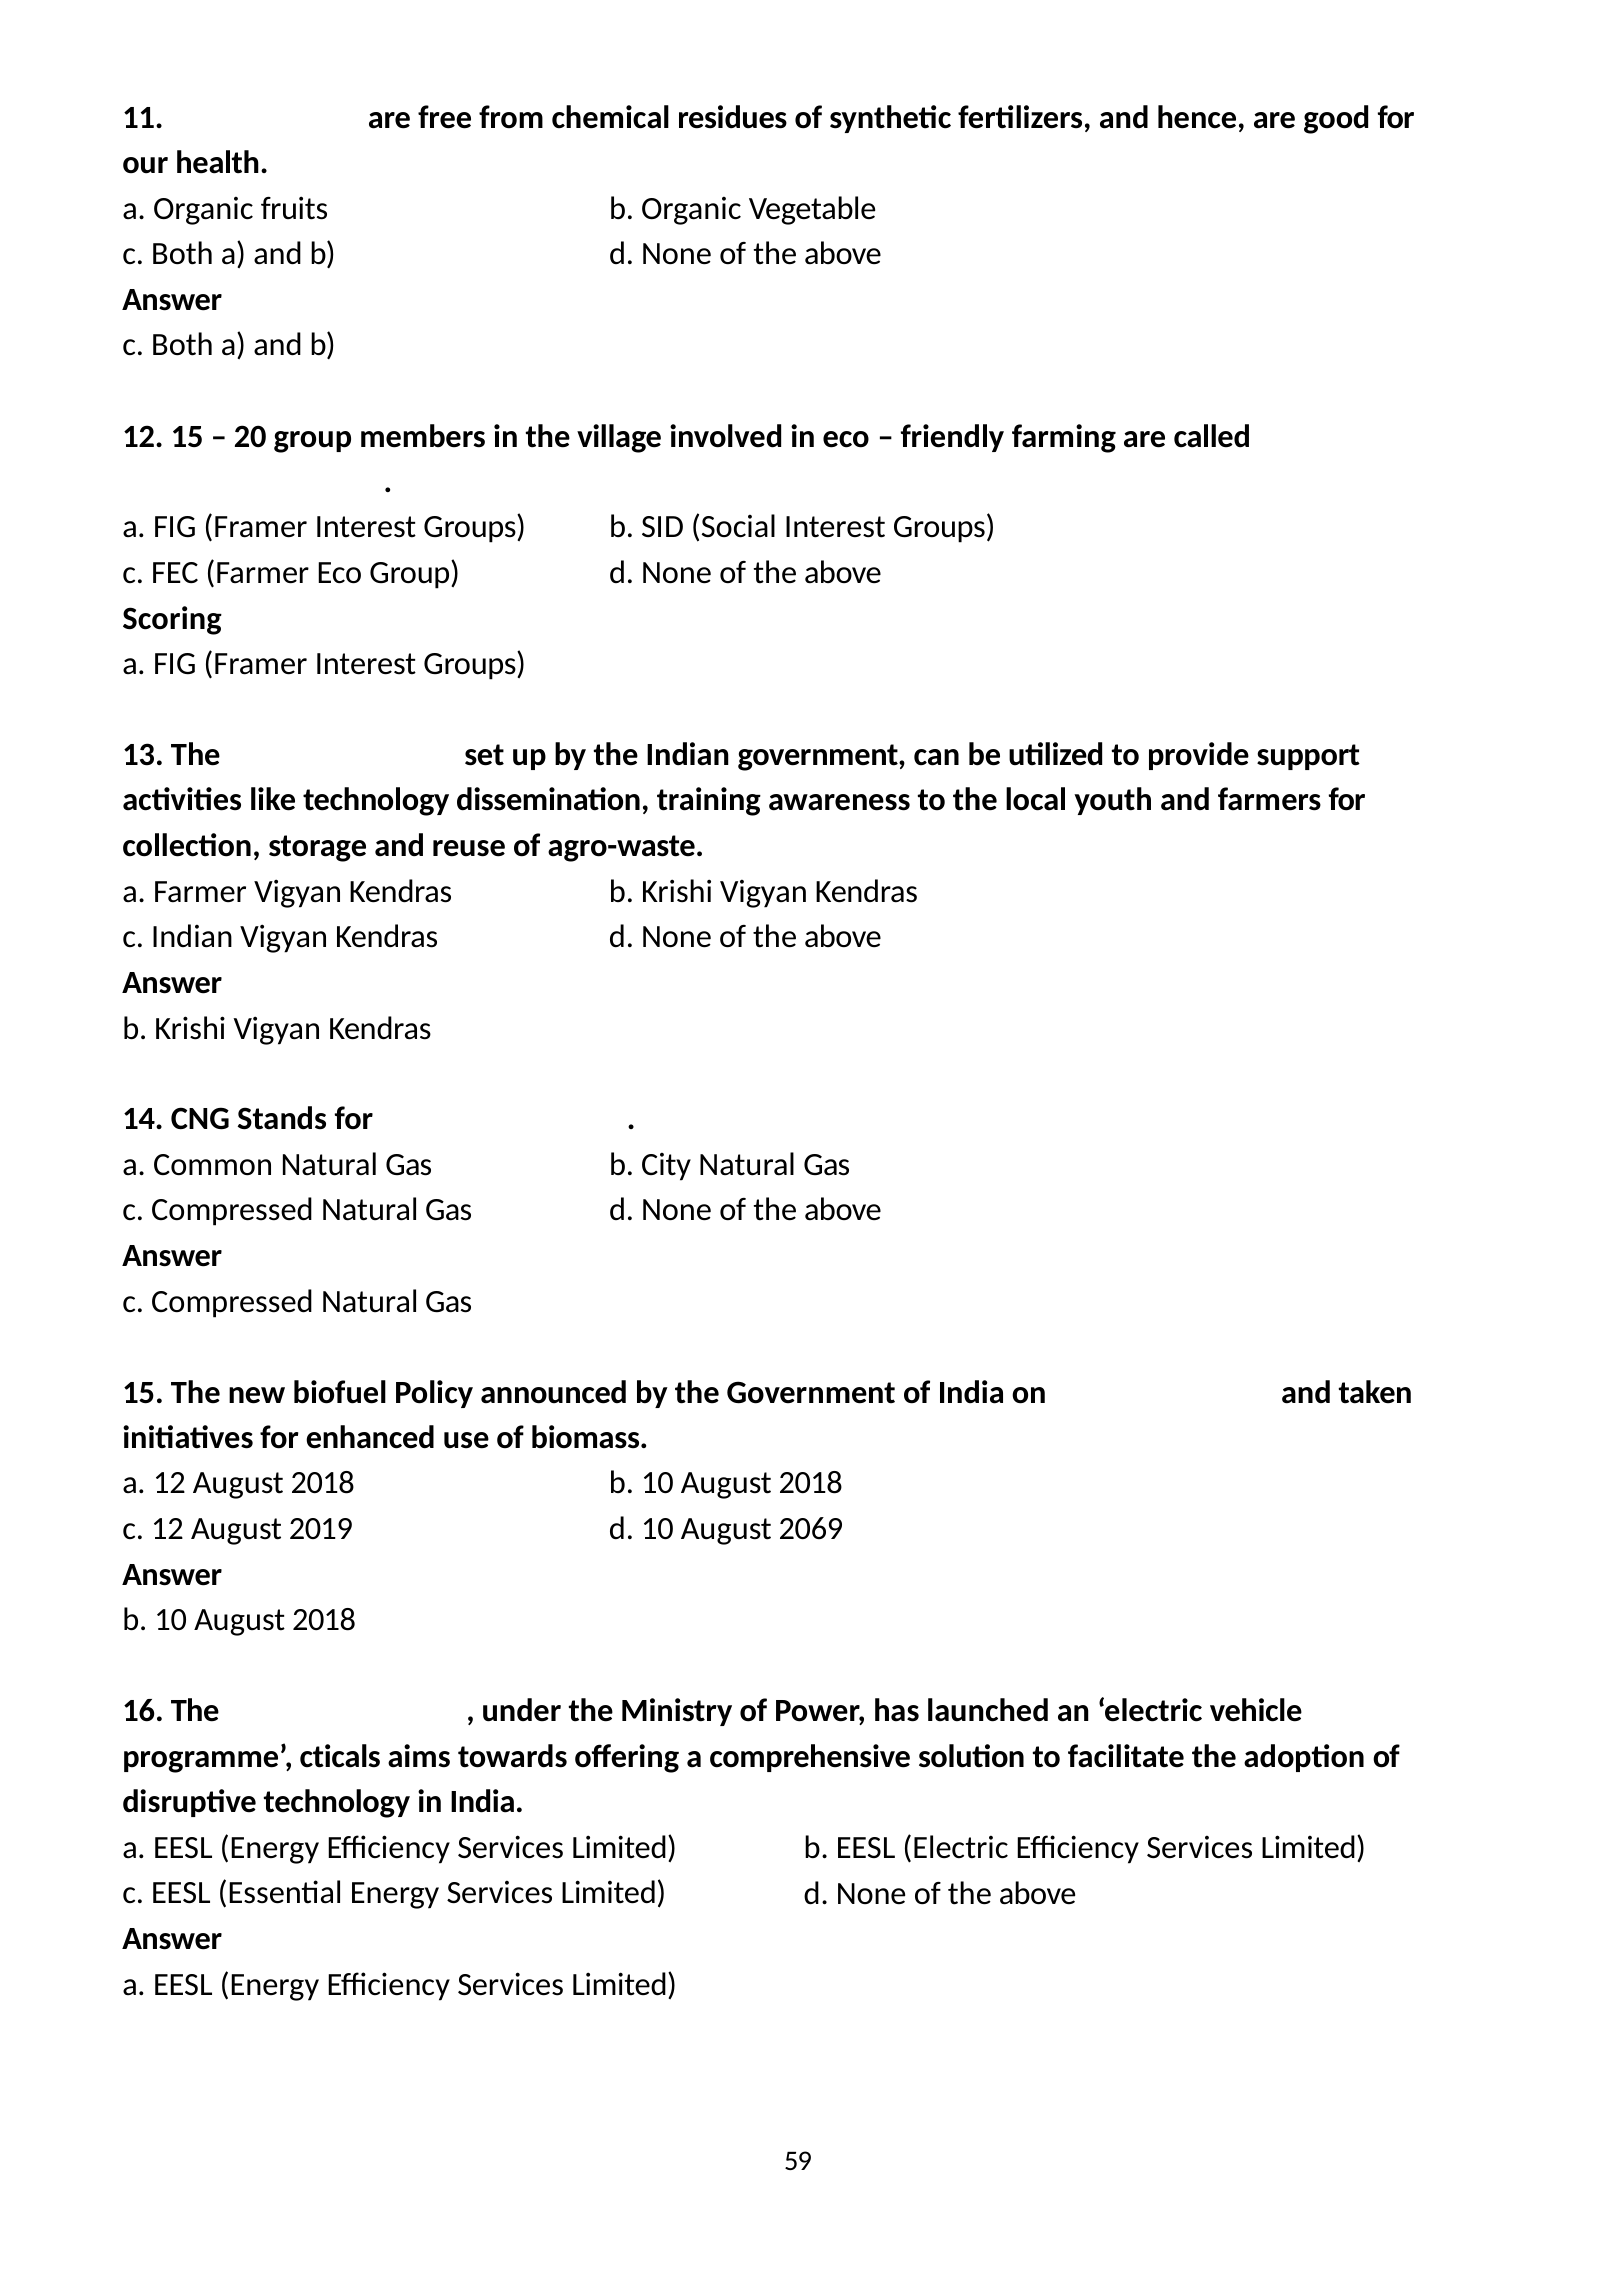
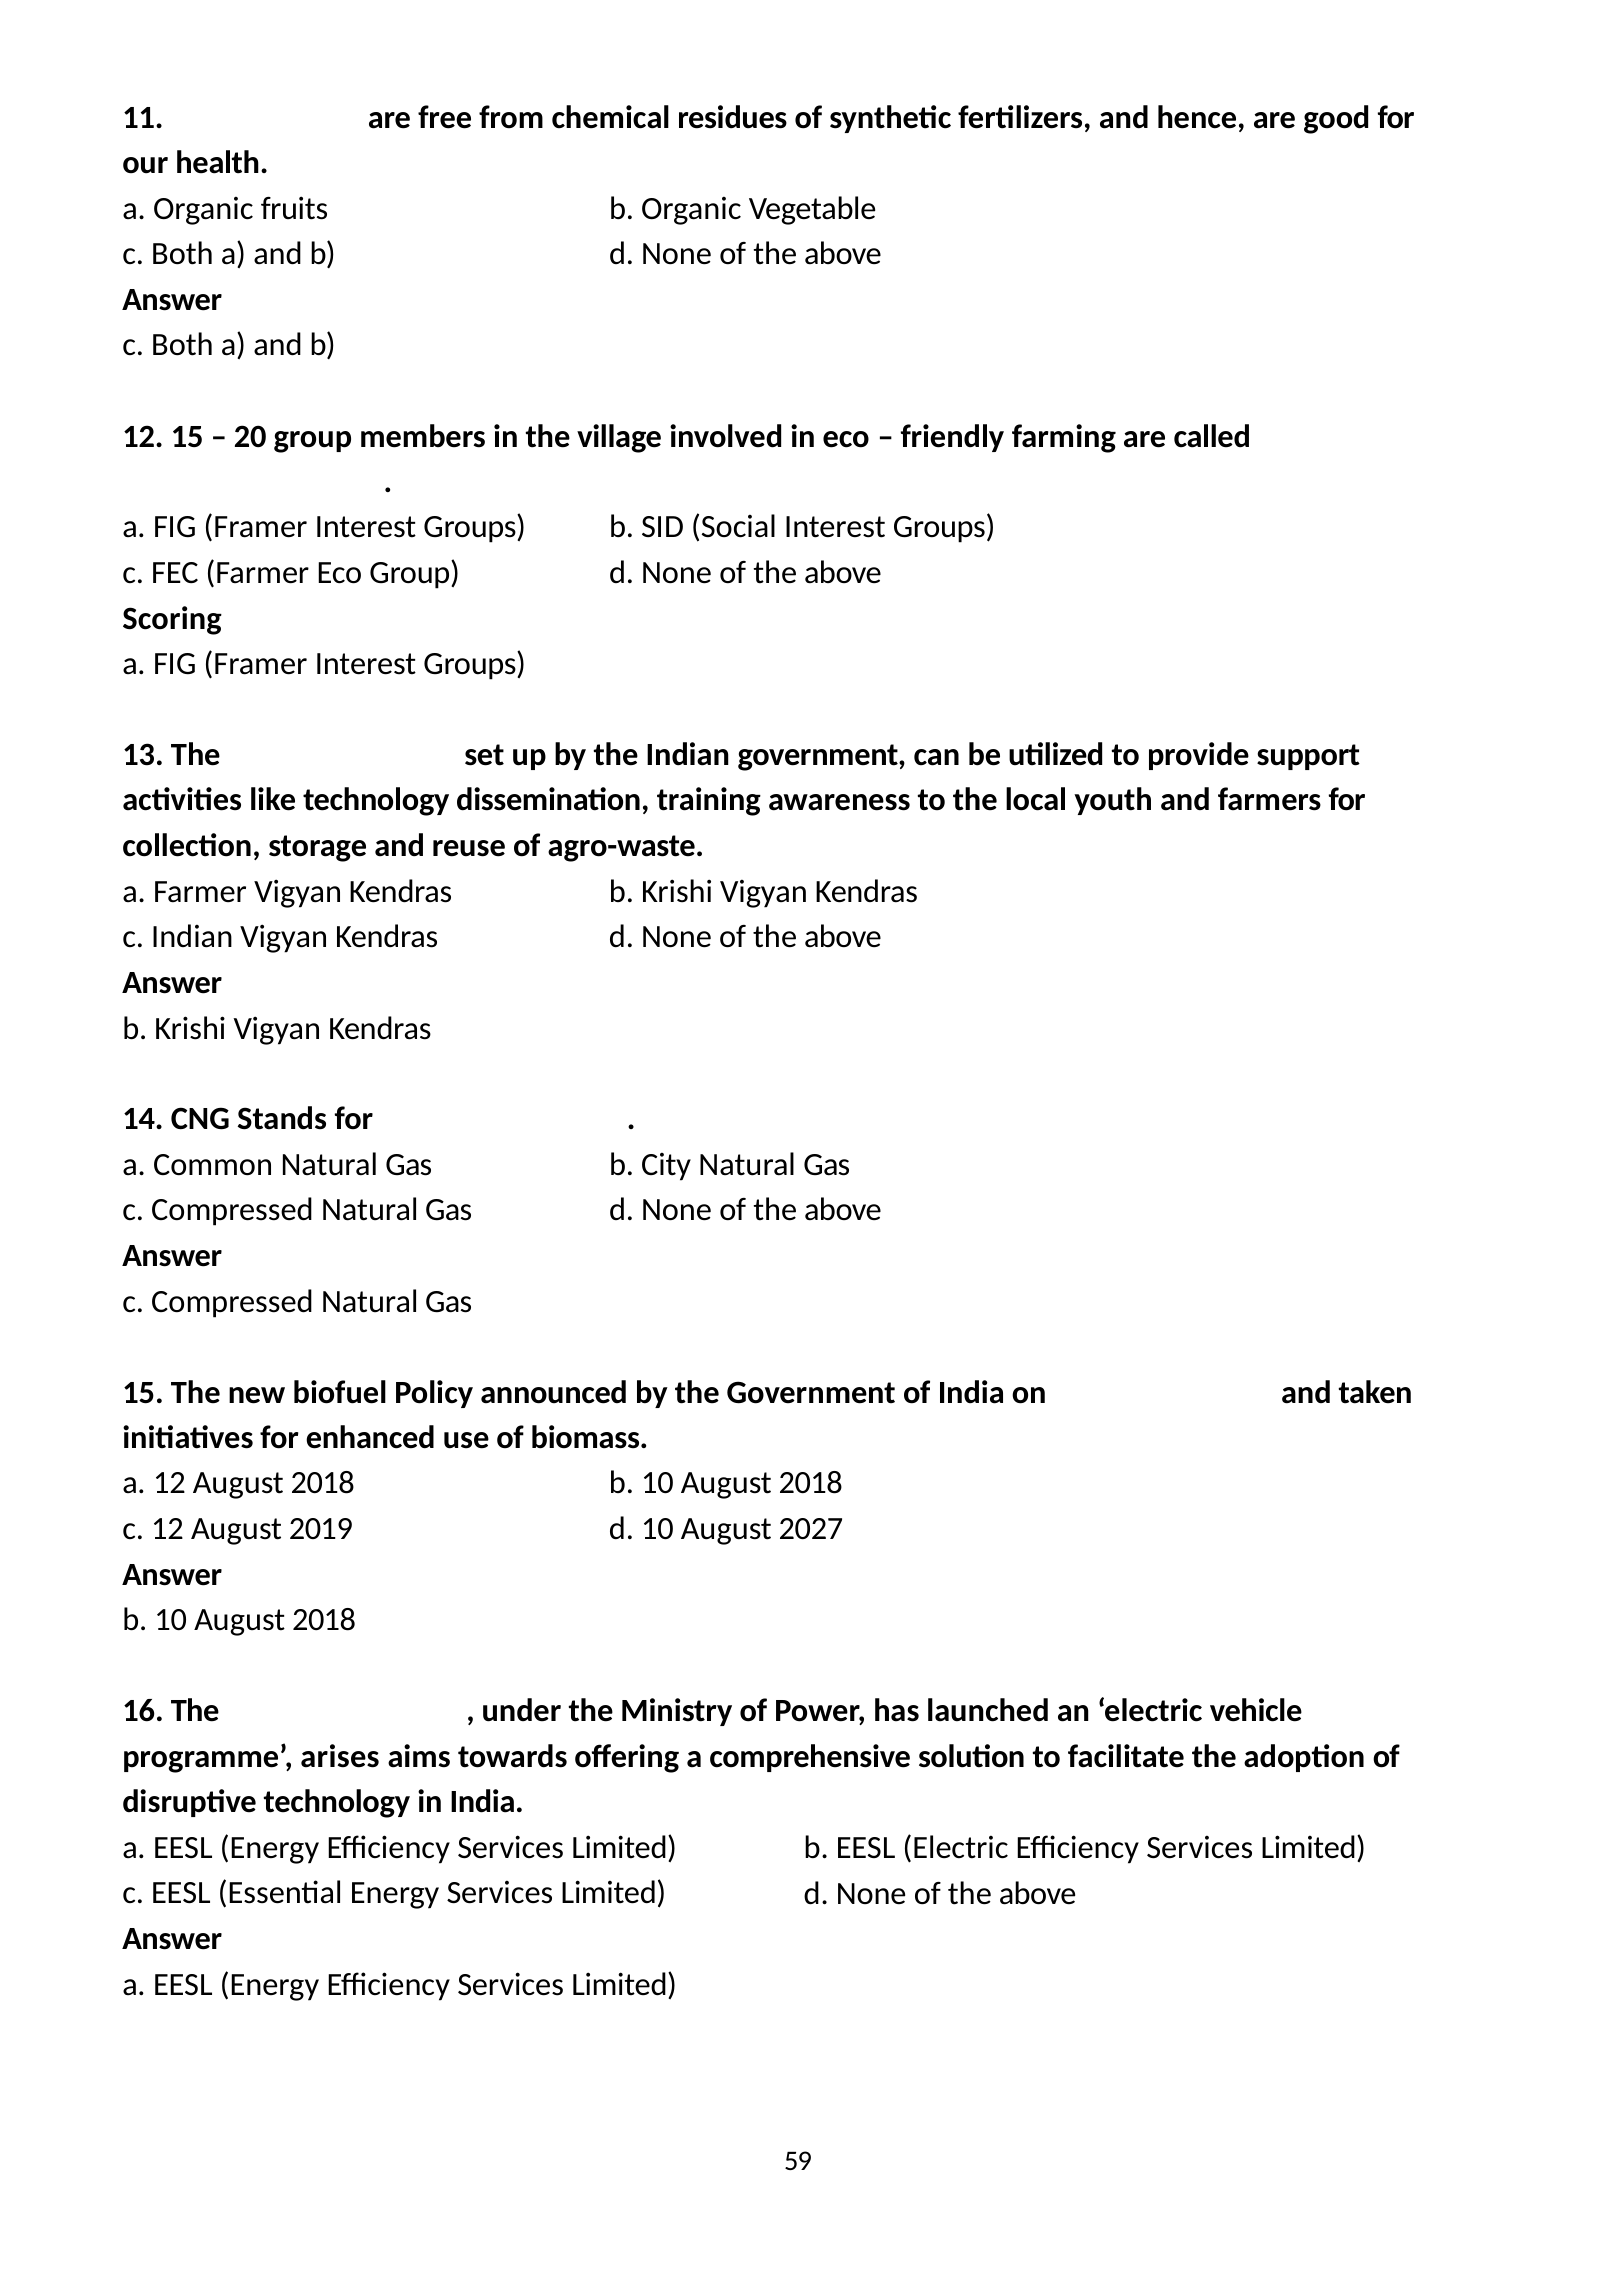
2069: 2069 -> 2027
cticals: cticals -> arises
